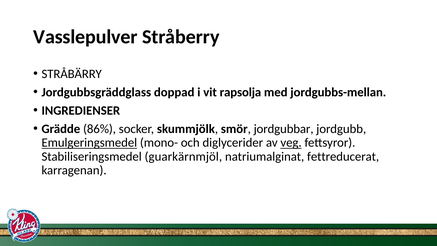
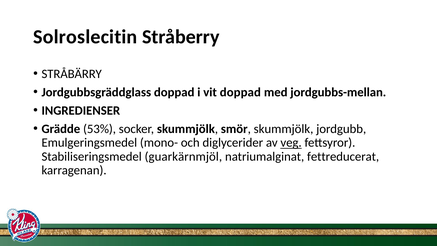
Vasslepulver: Vasslepulver -> Solroslecitin
vit rapsolja: rapsolja -> doppad
86%: 86% -> 53%
smör jordgubbar: jordgubbar -> skummjölk
Emulgeringsmedel underline: present -> none
